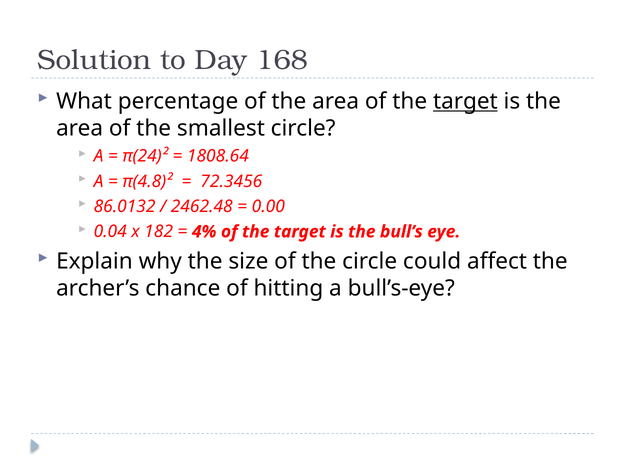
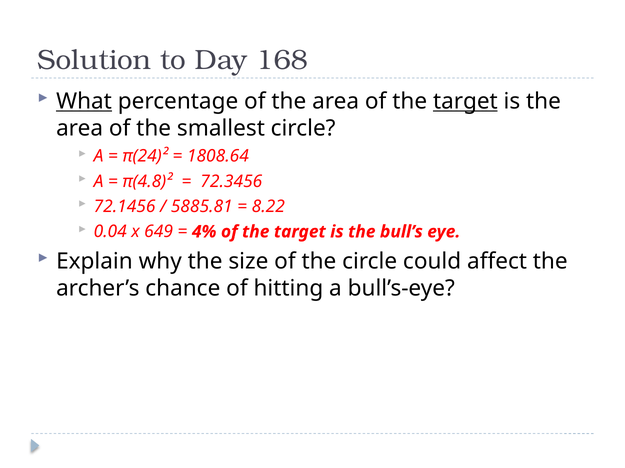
What underline: none -> present
86.0132: 86.0132 -> 72.1456
2462.48: 2462.48 -> 5885.81
0.00: 0.00 -> 8.22
182: 182 -> 649
